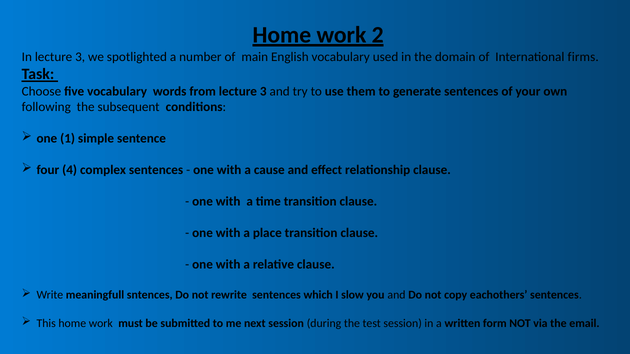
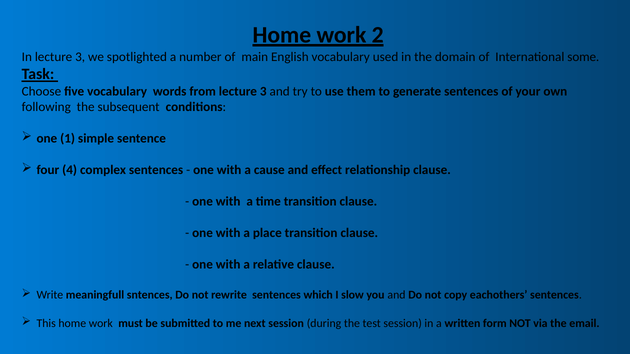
firms: firms -> some
